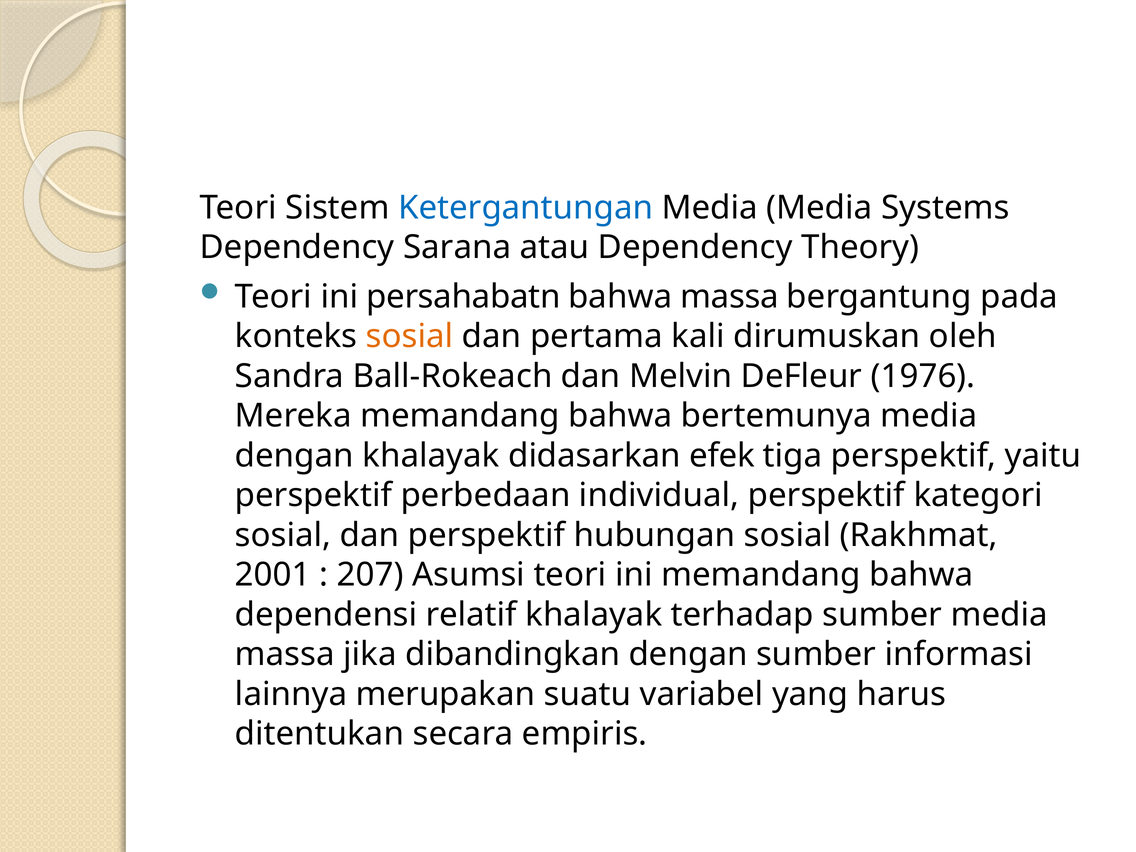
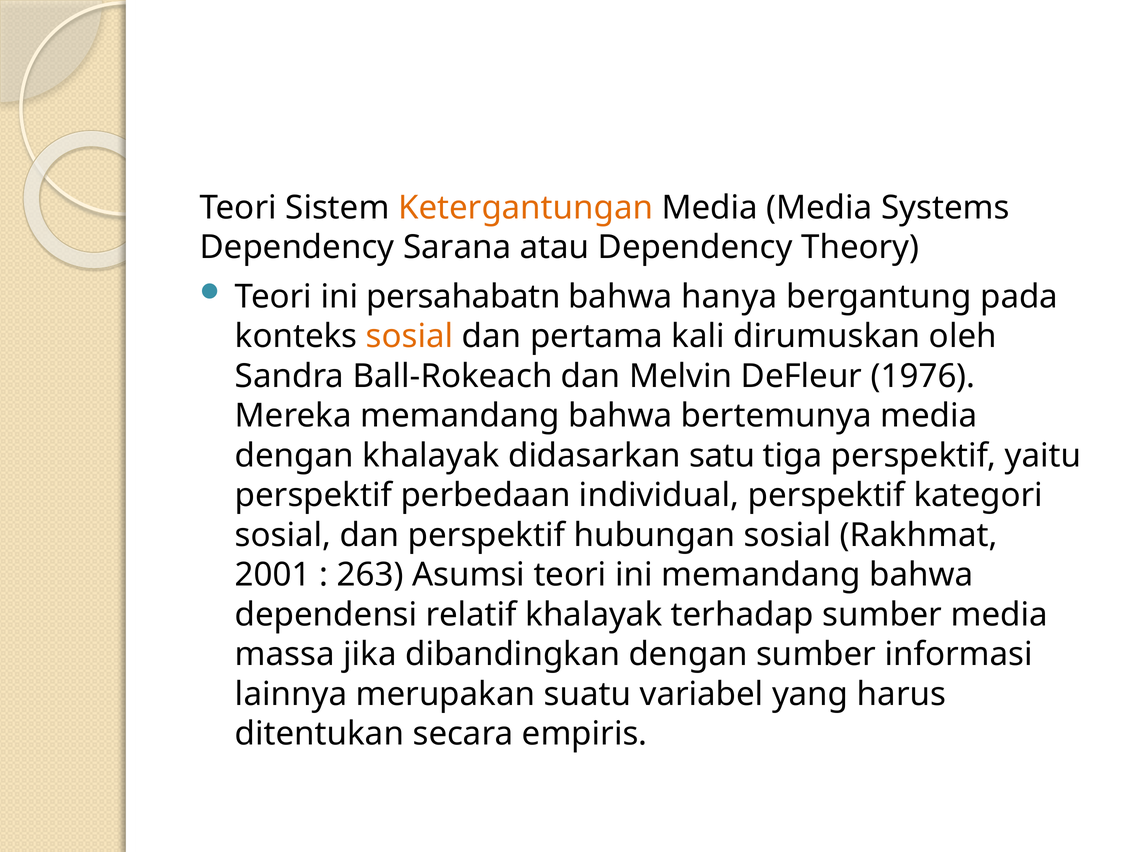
Ketergantungan colour: blue -> orange
bahwa massa: massa -> hanya
efek: efek -> satu
207: 207 -> 263
